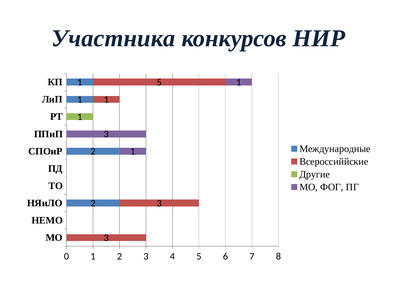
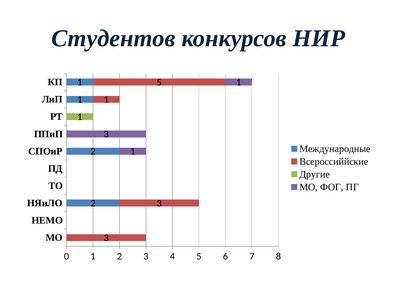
Участника: Участника -> Студентов
